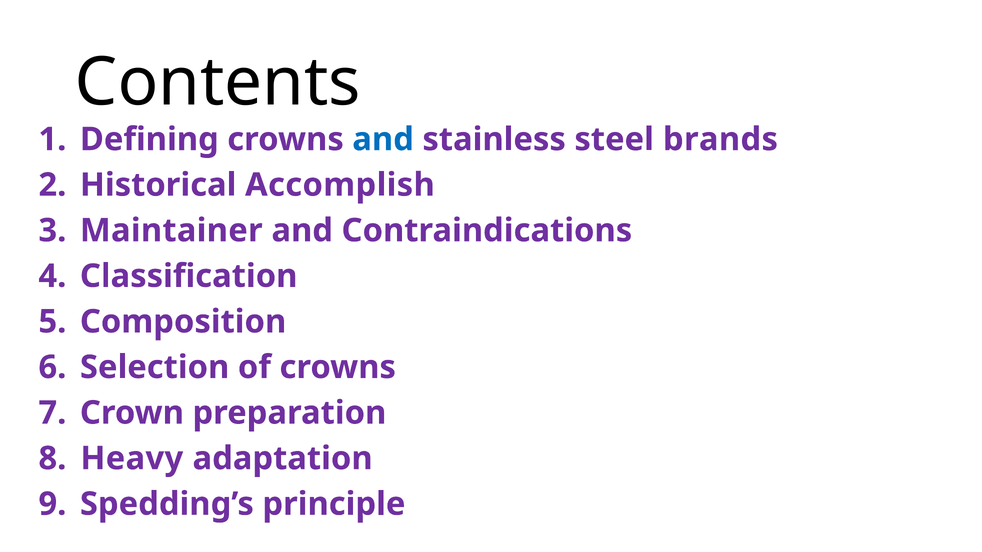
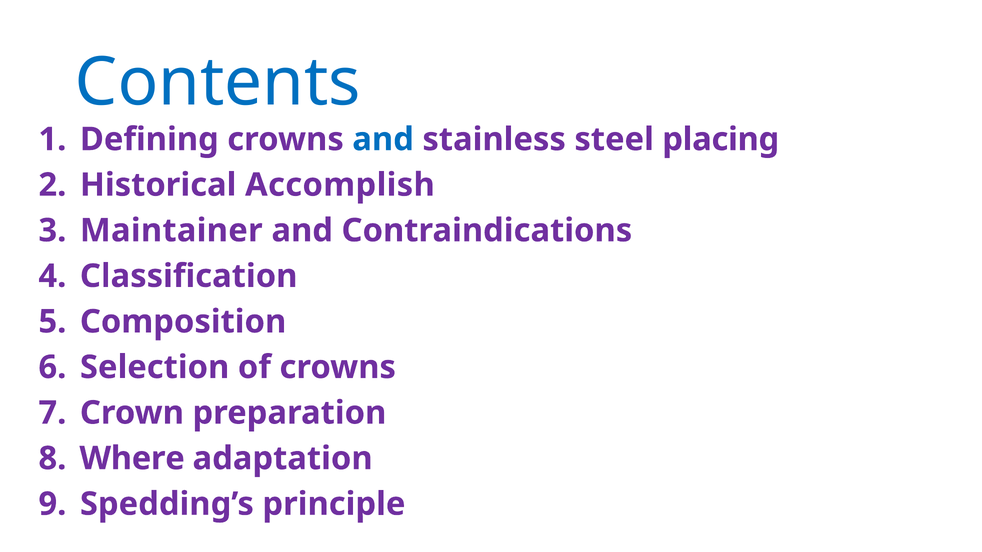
Contents colour: black -> blue
brands: brands -> placing
Heavy: Heavy -> Where
